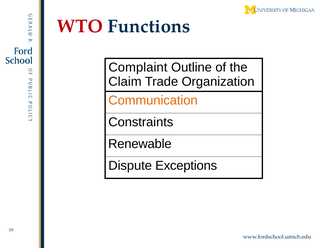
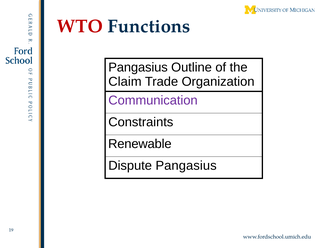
Complaint at (138, 67): Complaint -> Pangasius
Communication colour: orange -> purple
Dispute Exceptions: Exceptions -> Pangasius
